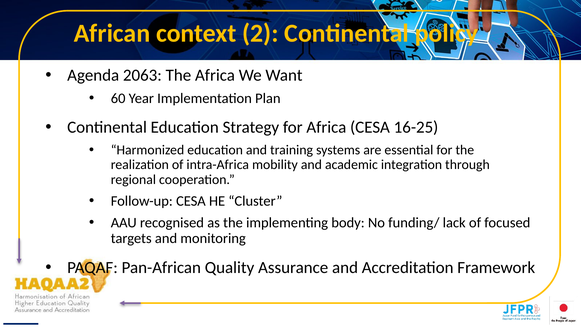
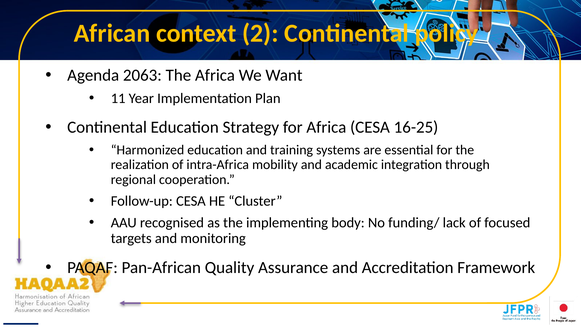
60: 60 -> 11
